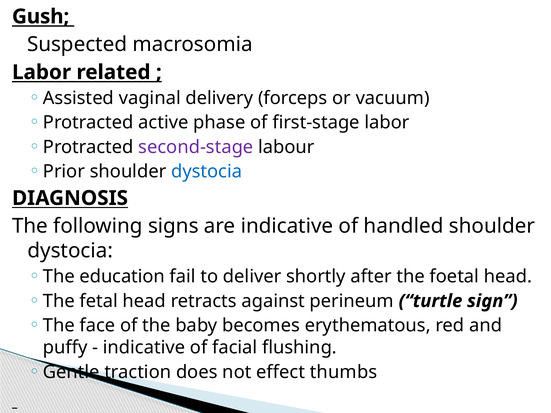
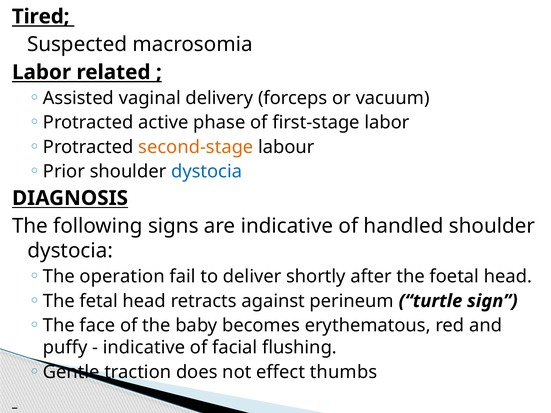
Gush: Gush -> Tired
second-stage colour: purple -> orange
education: education -> operation
